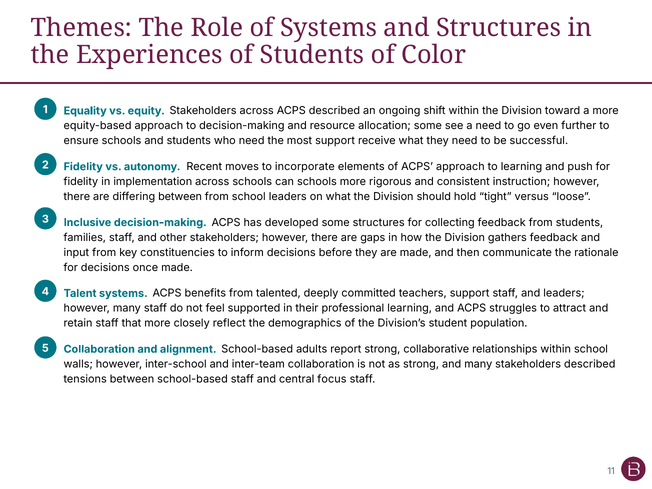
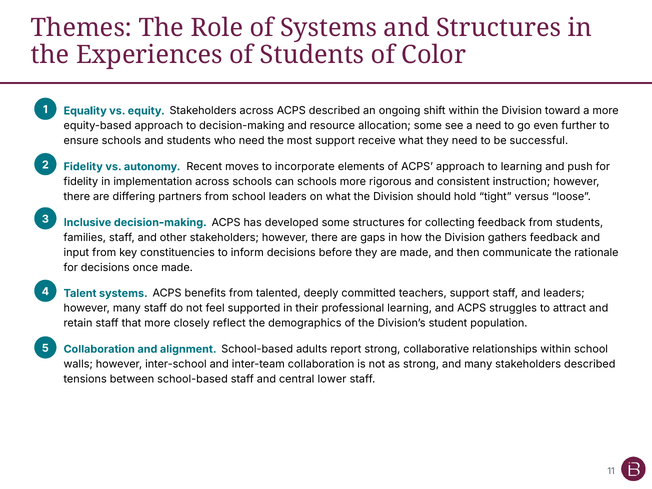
differing between: between -> partners
focus: focus -> lower
